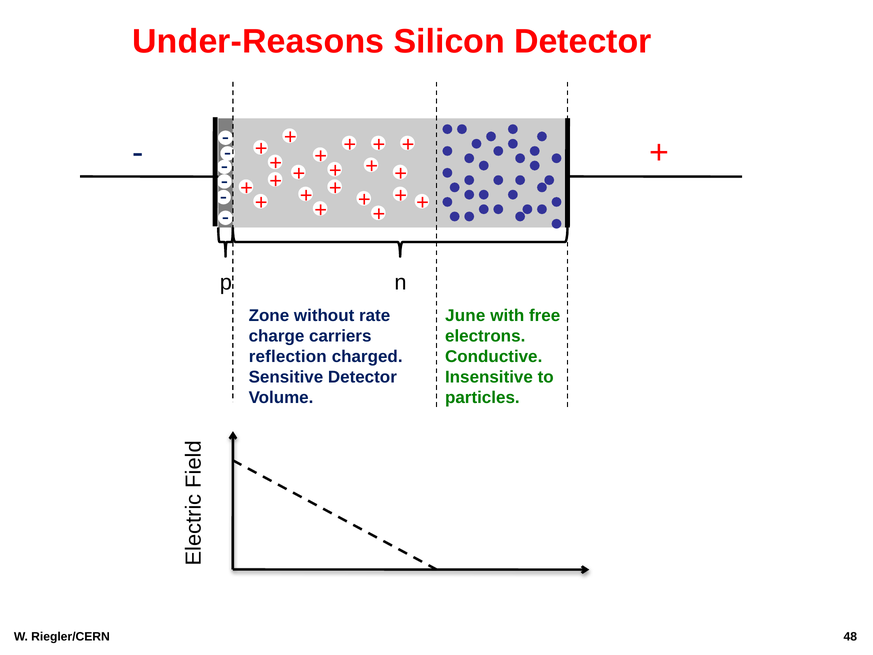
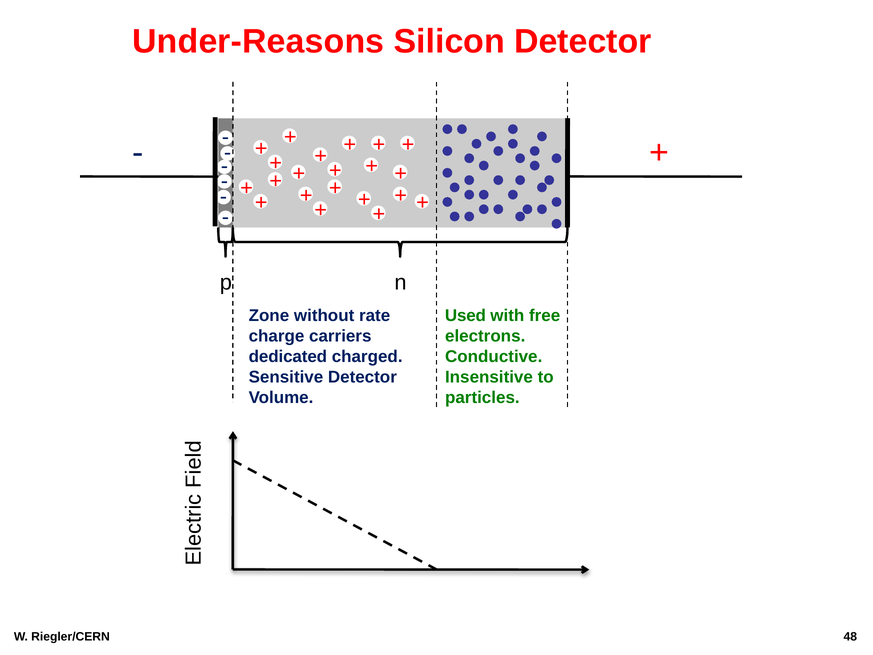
June: June -> Used
reflection: reflection -> dedicated
